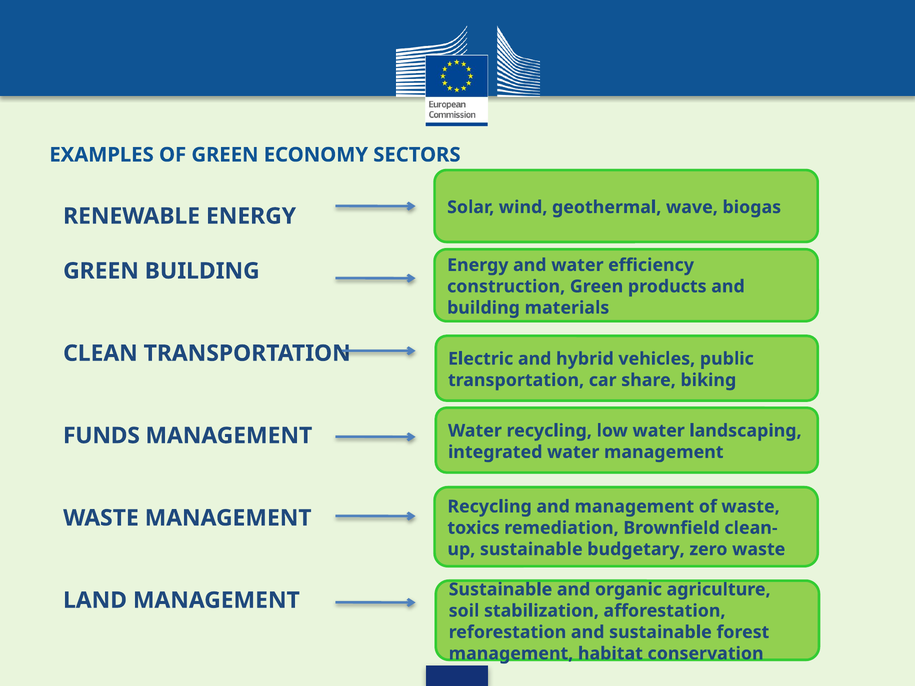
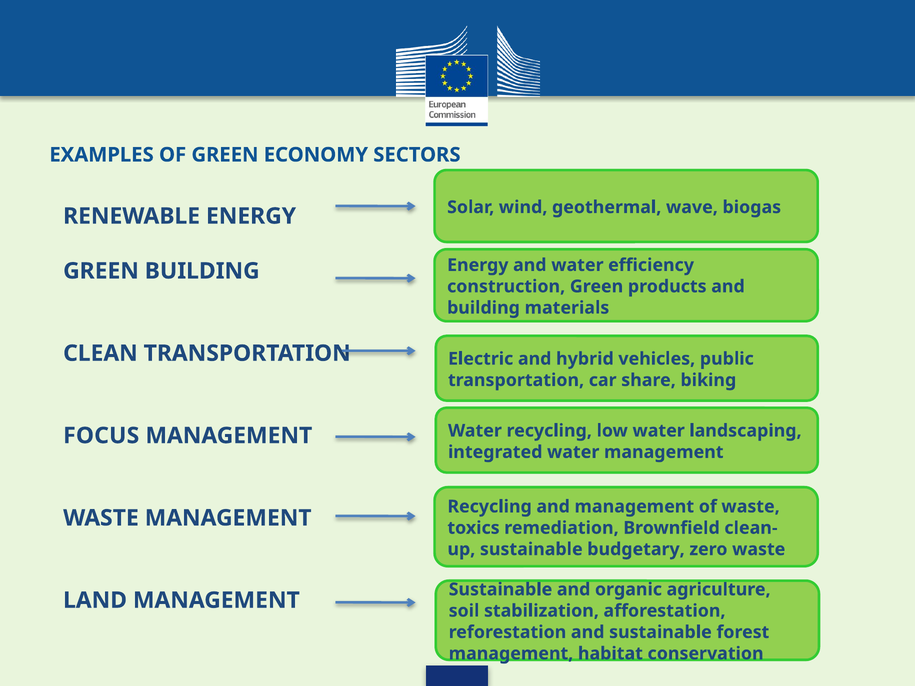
FUNDS: FUNDS -> FOCUS
